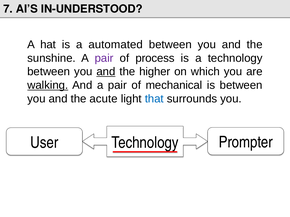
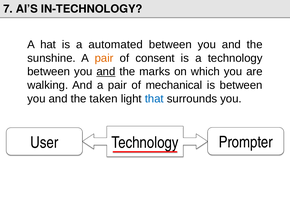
IN-UNDERSTOOD: IN-UNDERSTOOD -> IN-TECHNOLOGY
pair at (104, 58) colour: purple -> orange
process: process -> consent
higher: higher -> marks
walking underline: present -> none
acute: acute -> taken
